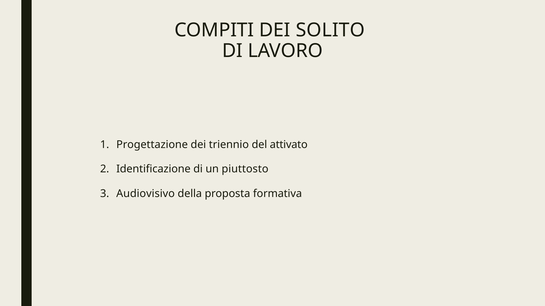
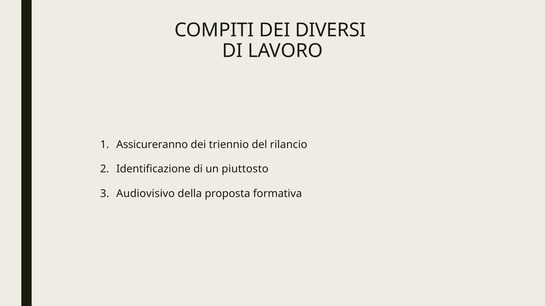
SOLITO: SOLITO -> DIVERSI
Progettazione: Progettazione -> Assicureranno
attivato: attivato -> rilancio
